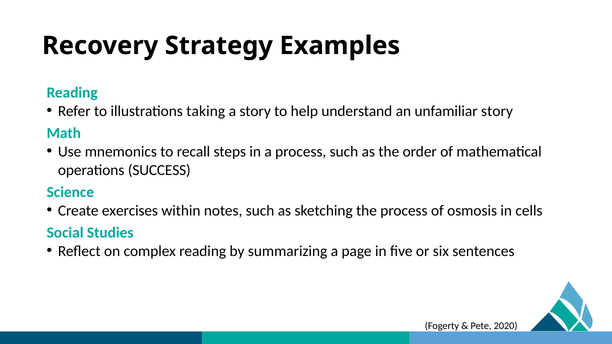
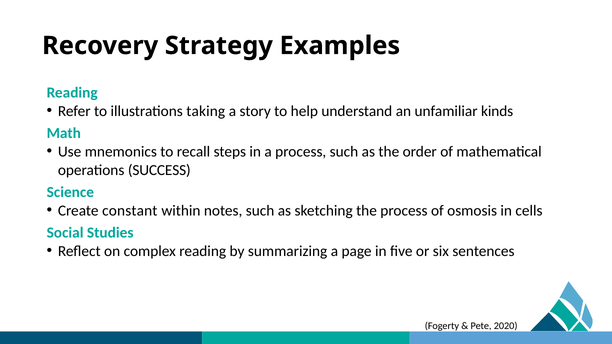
unfamiliar story: story -> kinds
exercises: exercises -> constant
